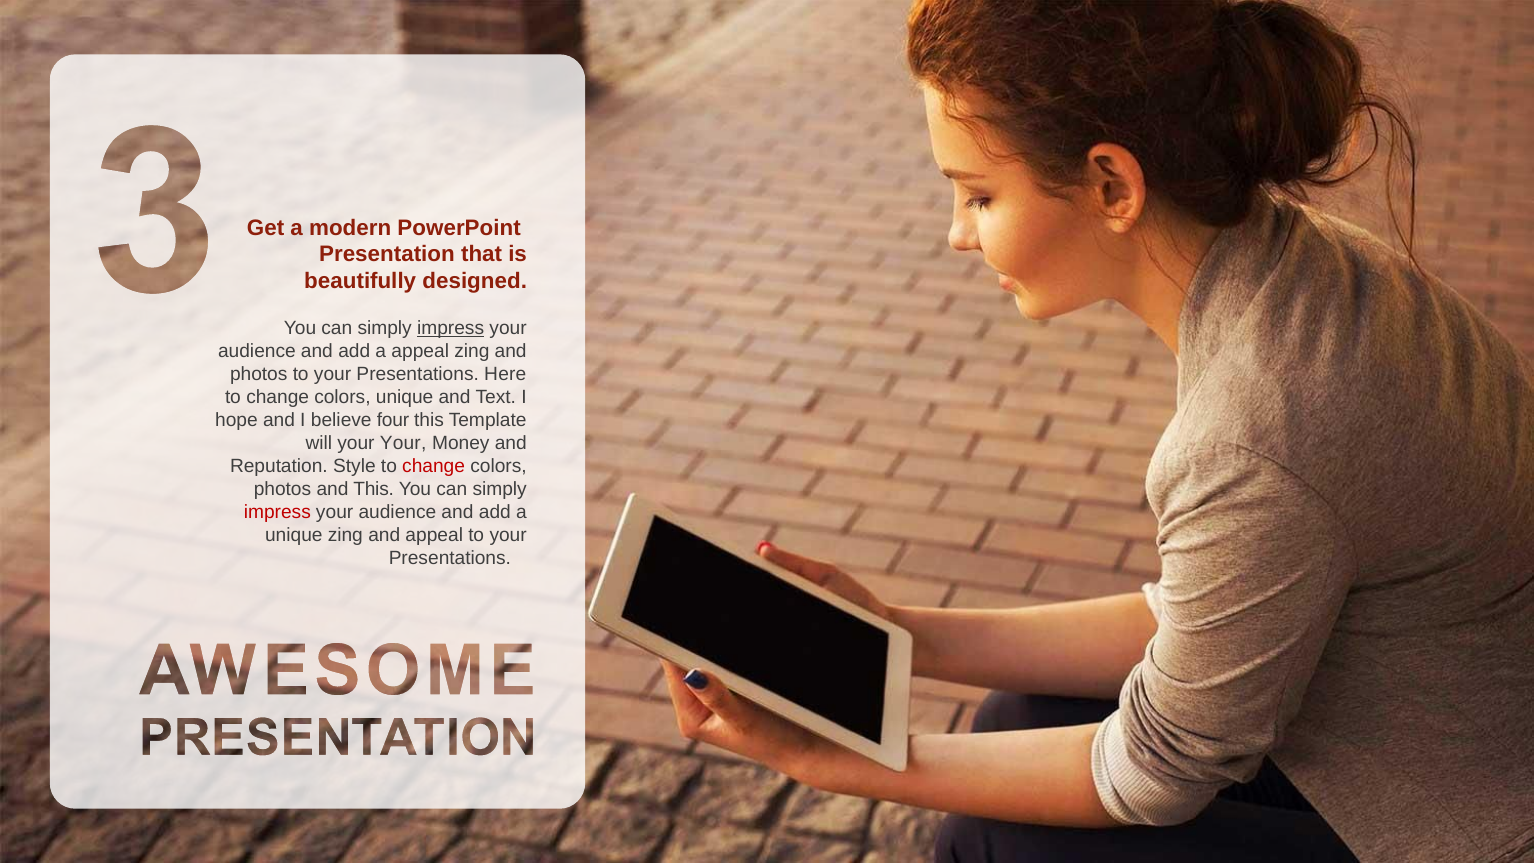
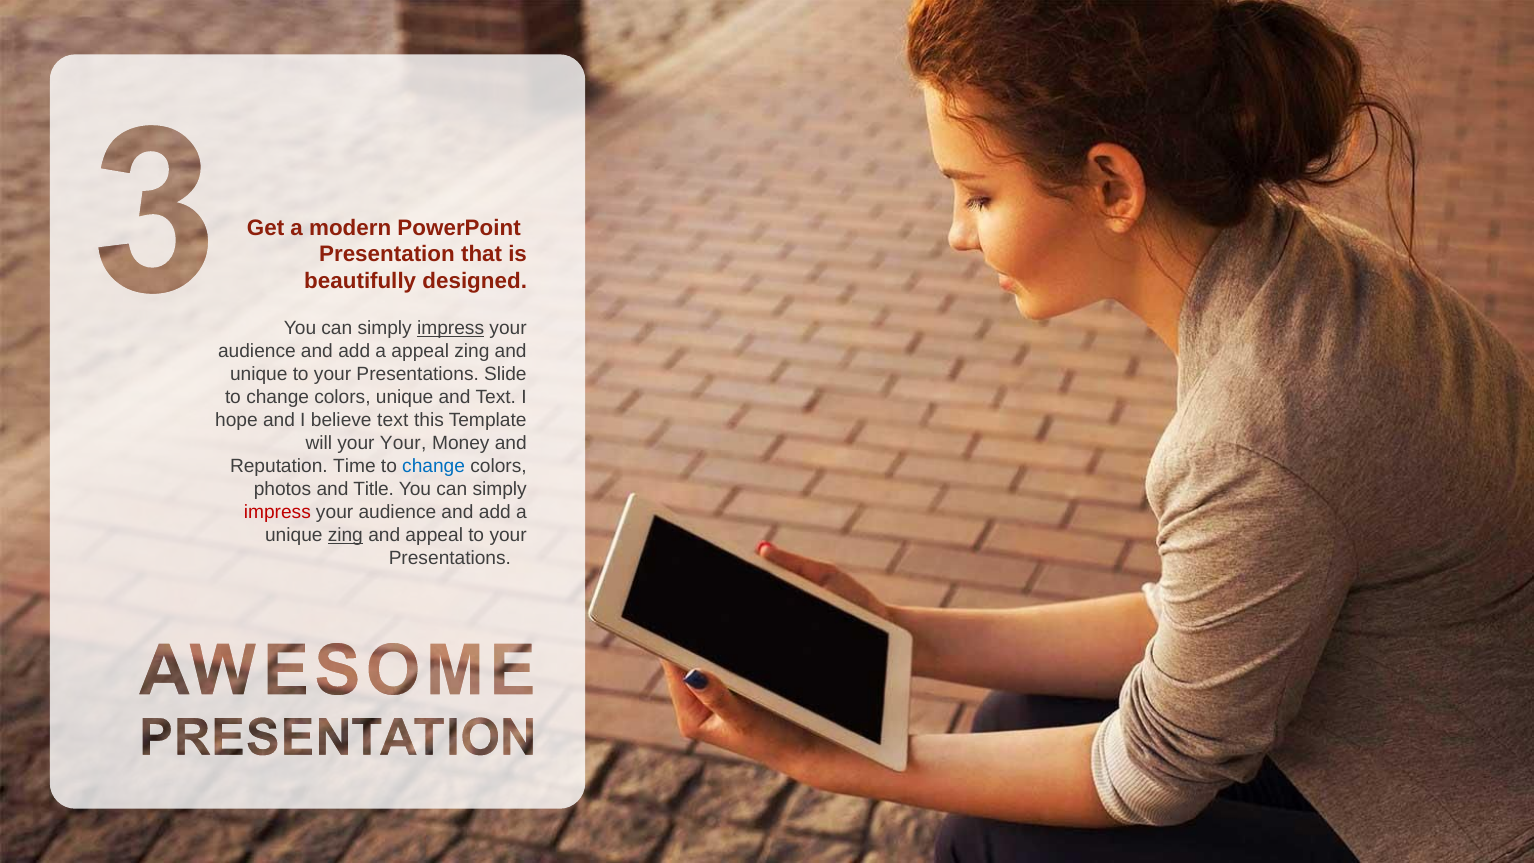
photos at (259, 374): photos -> unique
Here: Here -> Slide
believe four: four -> text
Style: Style -> Time
change at (434, 466) colour: red -> blue
and This: This -> Title
zing at (345, 535) underline: none -> present
